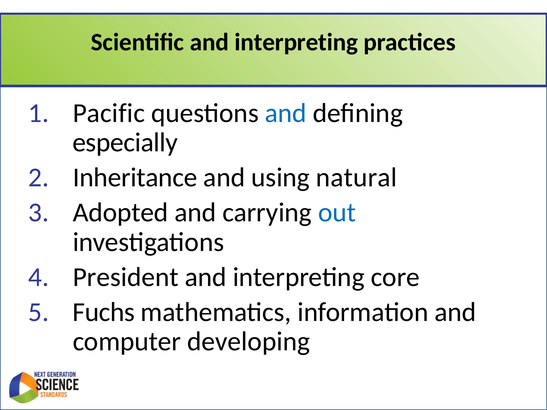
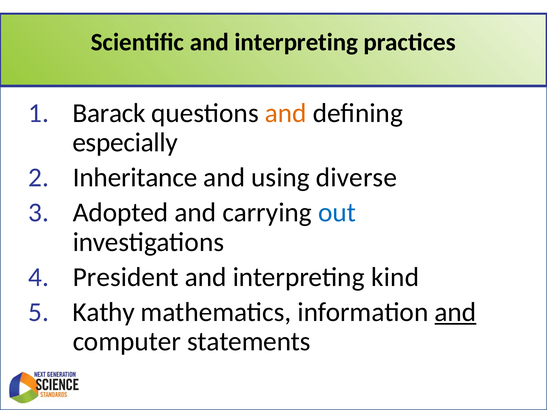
Pacific: Pacific -> Barack
and at (286, 113) colour: blue -> orange
natural: natural -> diverse
core: core -> kind
Fuchs: Fuchs -> Kathy
and at (455, 312) underline: none -> present
developing: developing -> statements
